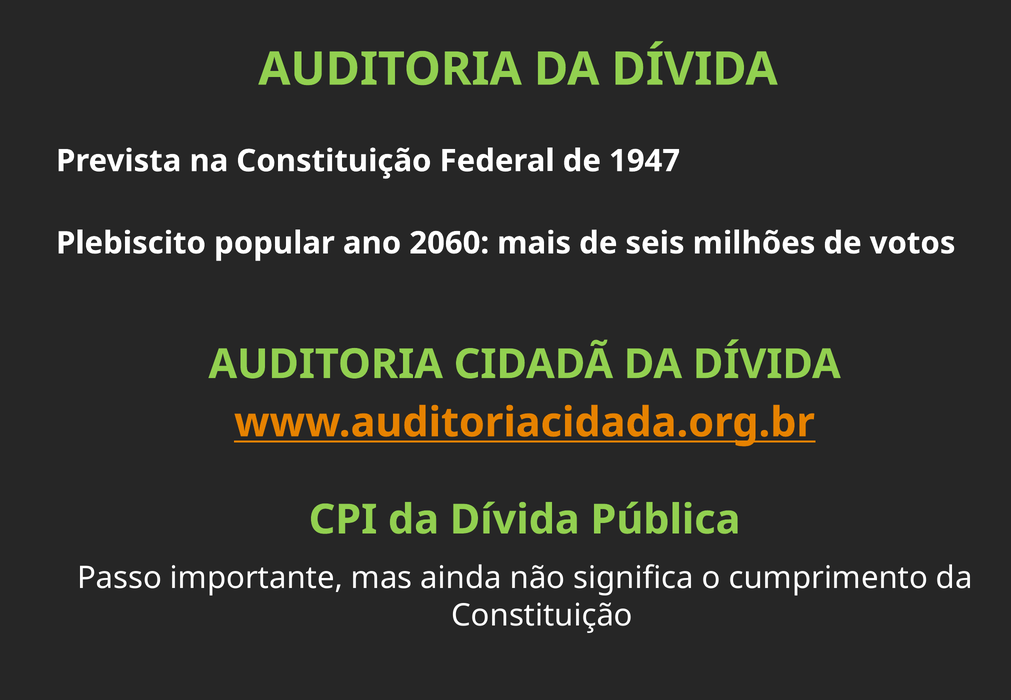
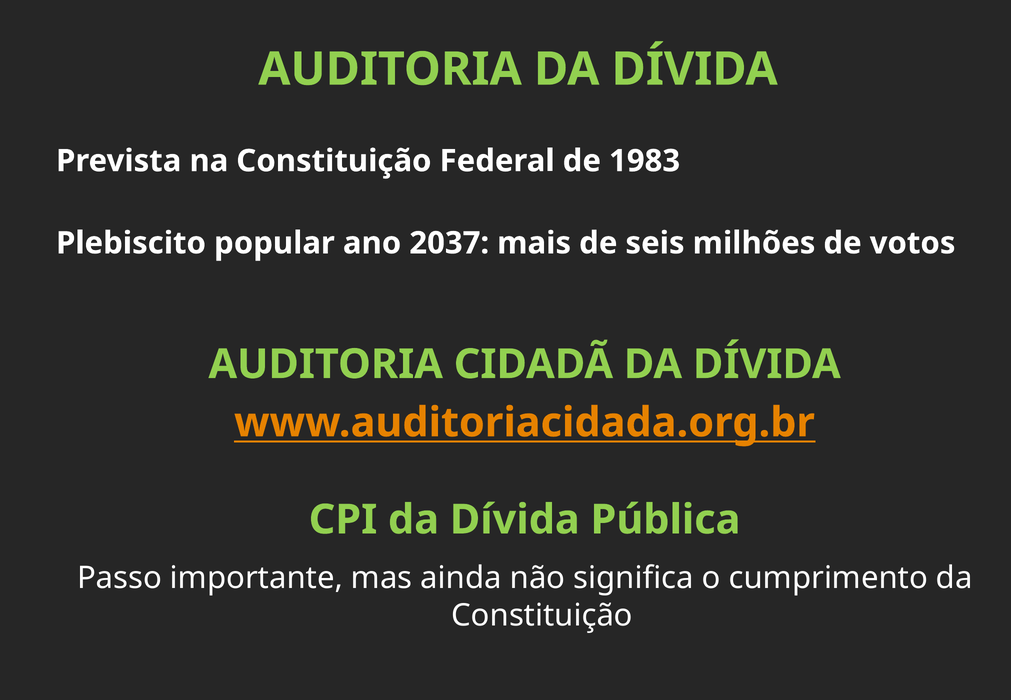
1947: 1947 -> 1983
2060: 2060 -> 2037
